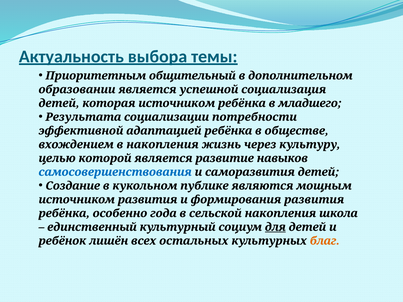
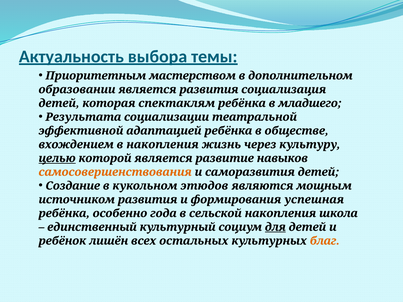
общительный: общительный -> мастерством
является успешной: успешной -> развития
которая источником: источником -> спектаклям
потребности: потребности -> театральной
целью underline: none -> present
самосовершенствования colour: blue -> orange
публике: публике -> этюдов
формирования развития: развития -> успешная
